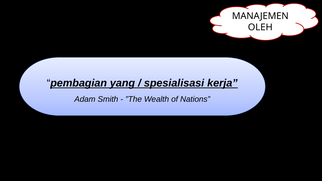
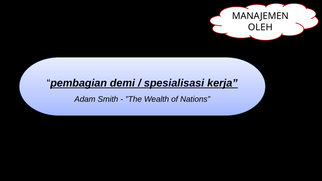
yang: yang -> demi
